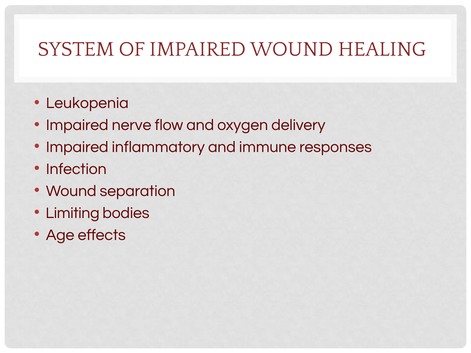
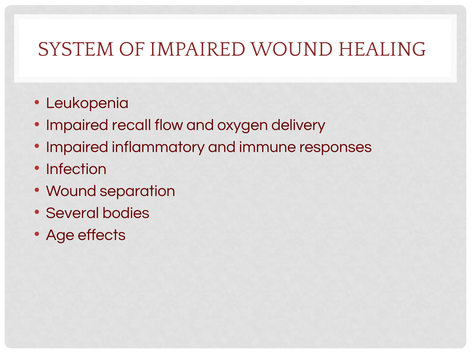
nerve: nerve -> recall
Limiting: Limiting -> Several
